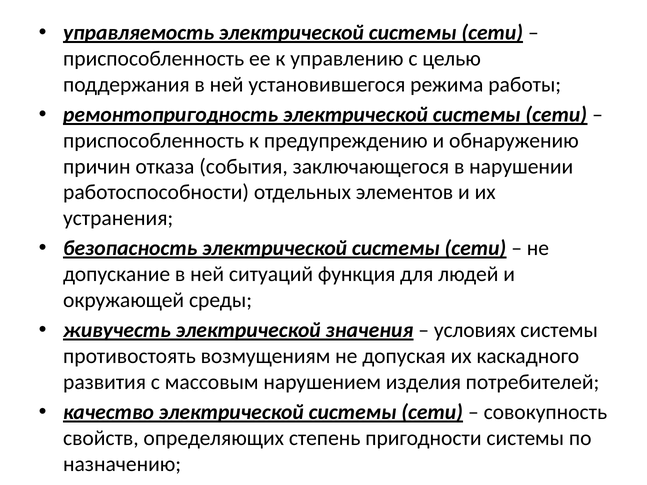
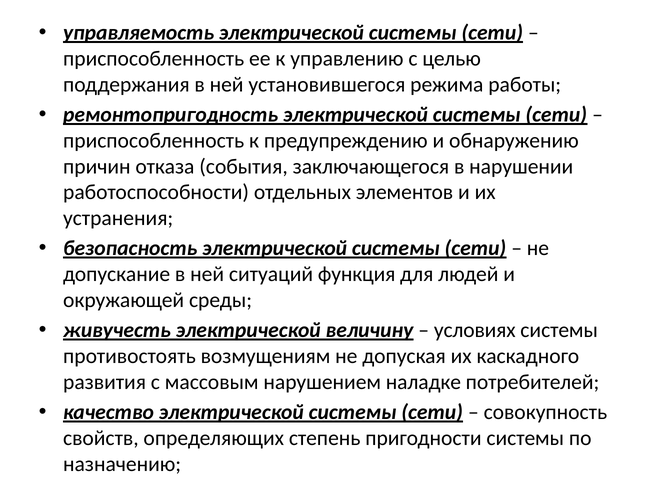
значения: значения -> величину
изделия: изделия -> наладке
